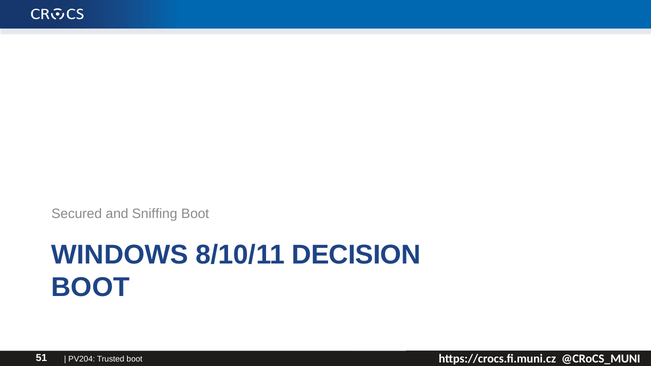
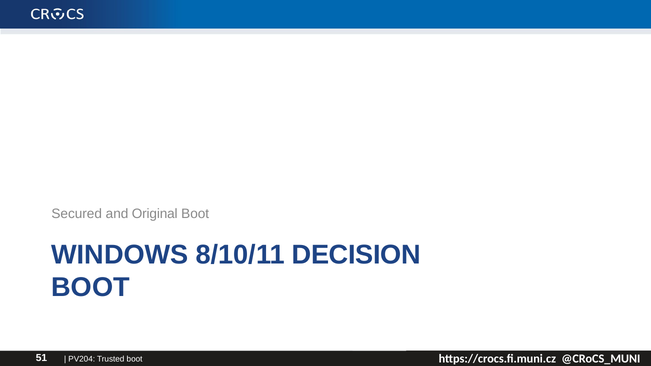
Sniffing: Sniffing -> Original
